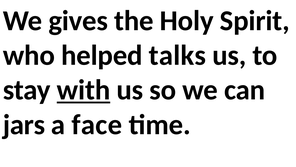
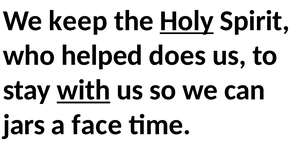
gives: gives -> keep
Holy underline: none -> present
talks: talks -> does
